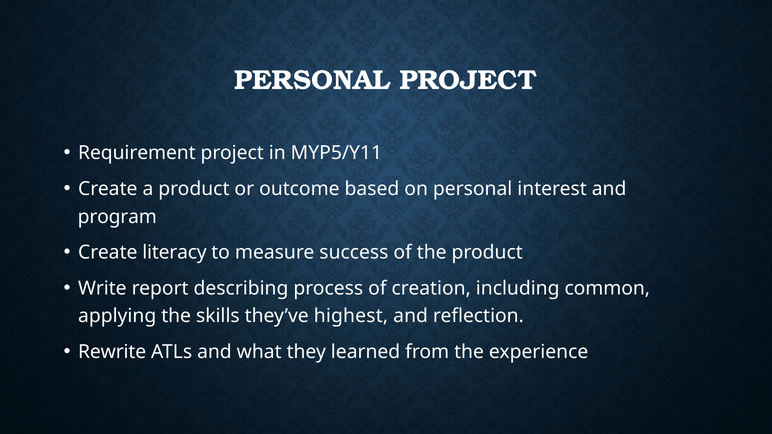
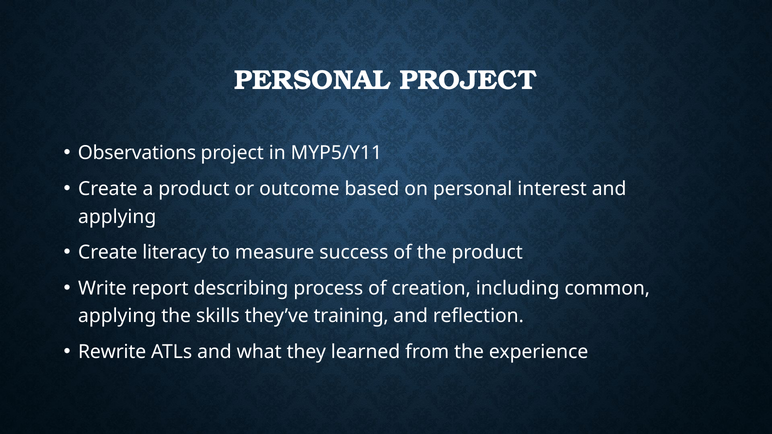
Requirement: Requirement -> Observations
program at (117, 217): program -> applying
highest: highest -> training
